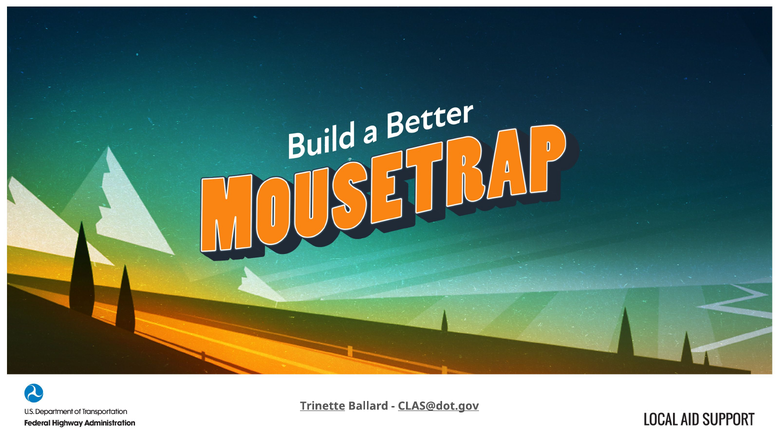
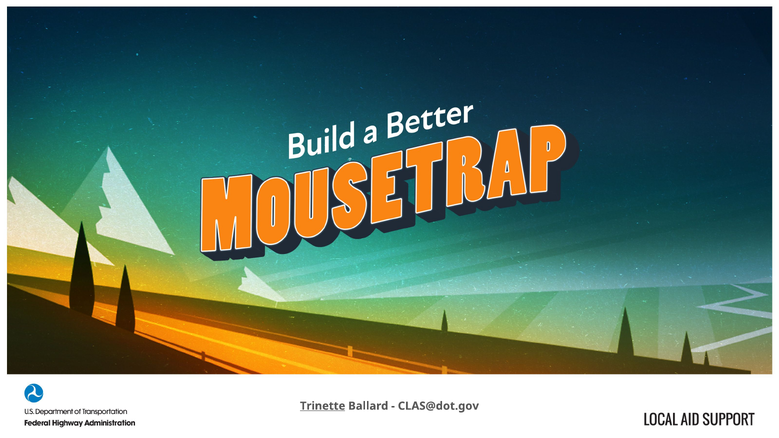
CLAS@dot.gov underline: present -> none
